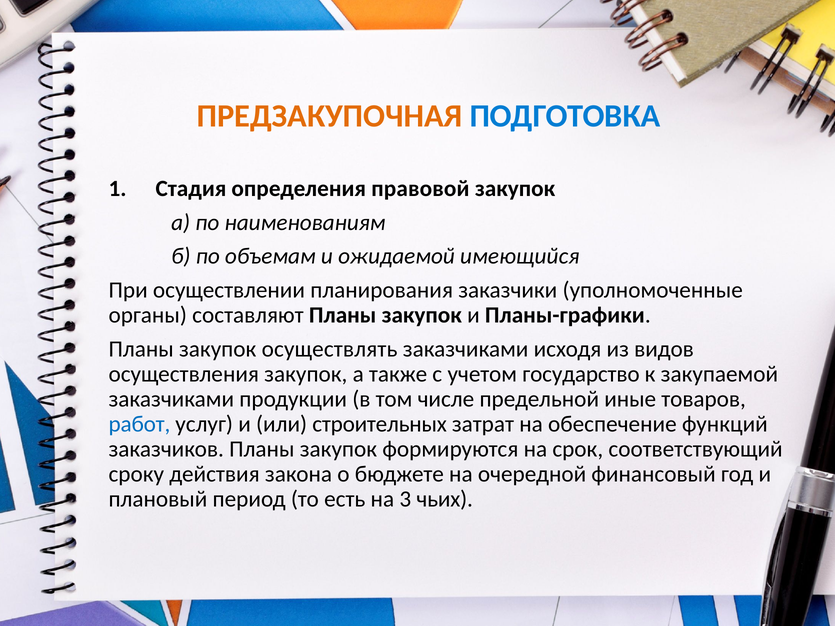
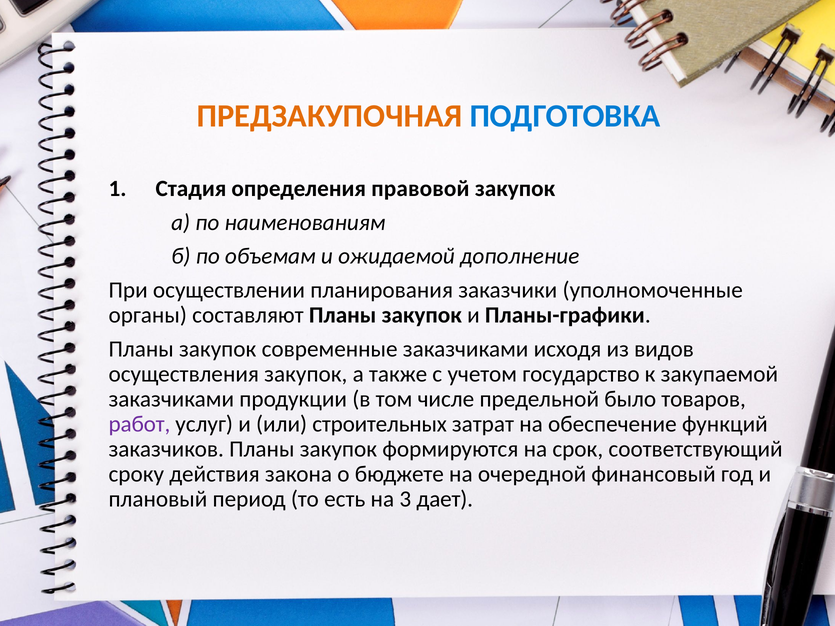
имеющийся: имеющийся -> дополнение
осуществлять: осуществлять -> современные
иные: иные -> было
работ colour: blue -> purple
чьих: чьих -> дает
